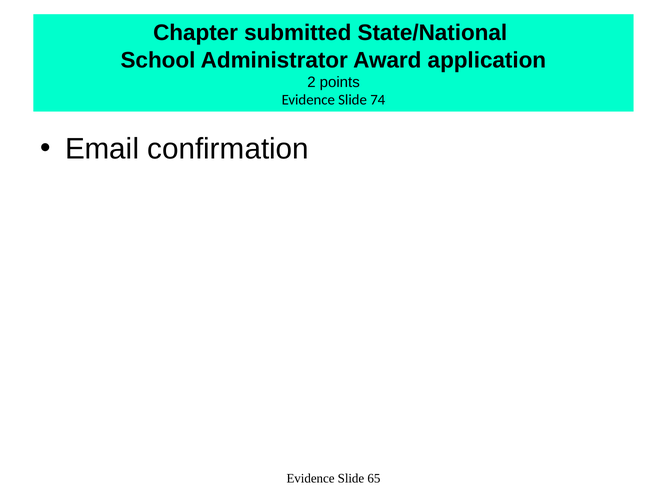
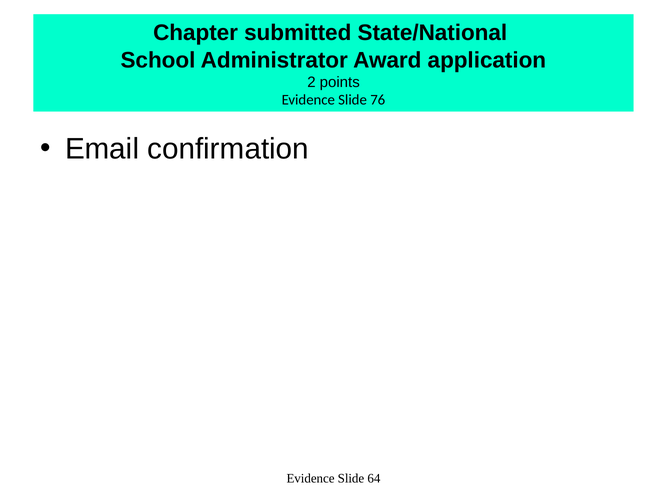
74: 74 -> 76
65: 65 -> 64
